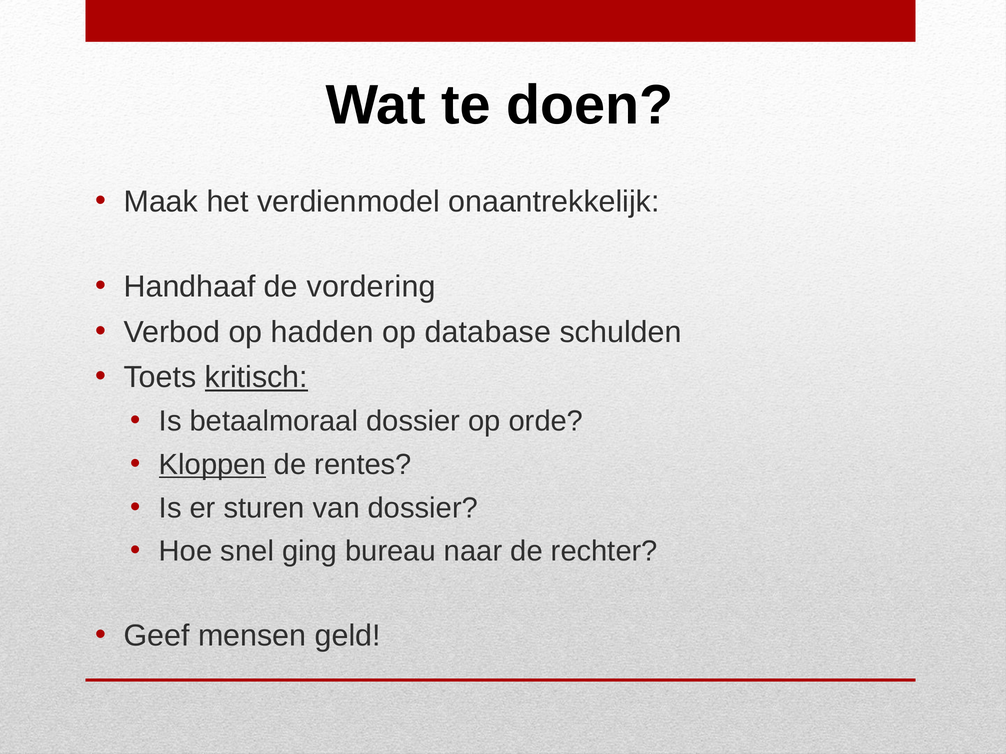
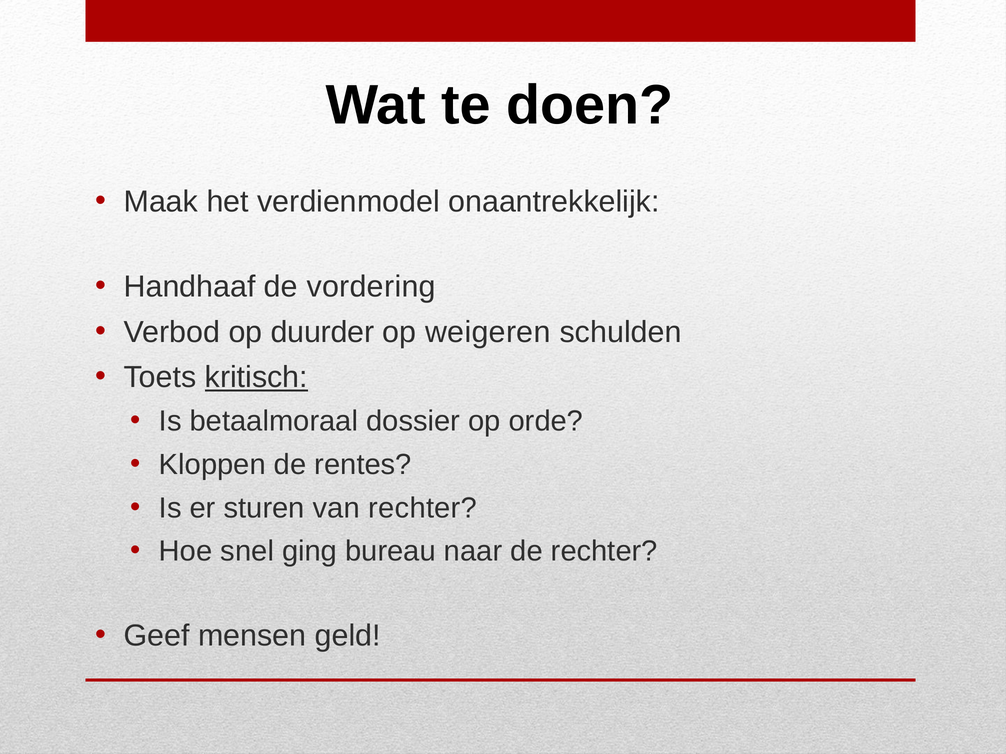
hadden: hadden -> duurder
database: database -> weigeren
Kloppen underline: present -> none
van dossier: dossier -> rechter
